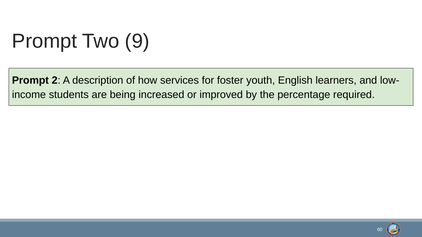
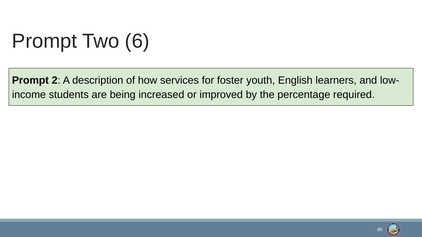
9: 9 -> 6
